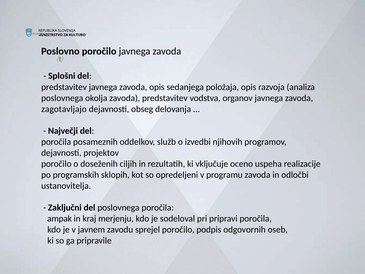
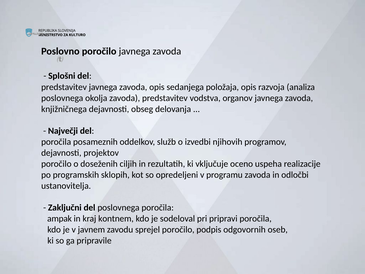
zagotavljajo: zagotavljajo -> knjižničnega
merjenju: merjenju -> kontnem
